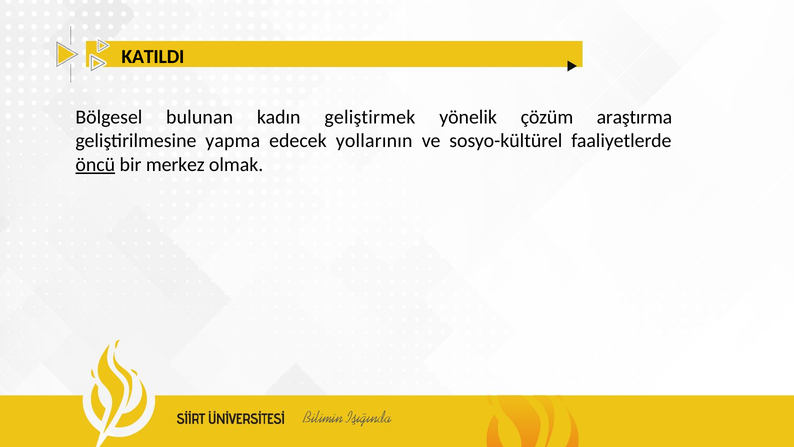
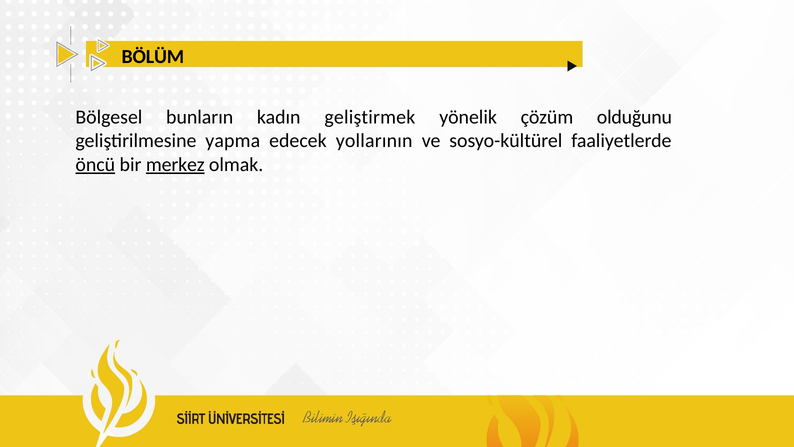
KATILDI: KATILDI -> BÖLÜM
bulunan: bulunan -> bunların
araştırma: araştırma -> olduğunu
merkez underline: none -> present
